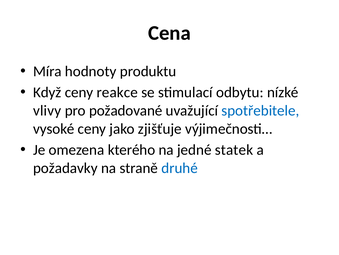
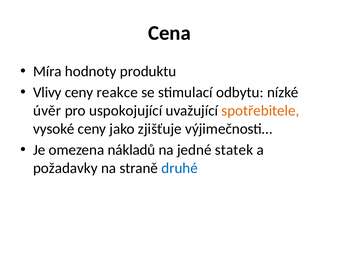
Když: Když -> Vlivy
vlivy: vlivy -> úvěr
požadované: požadované -> uspokojující
spotřebitele colour: blue -> orange
kterého: kterého -> nákladů
